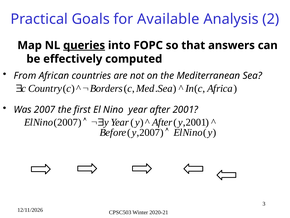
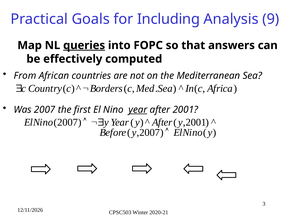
Available: Available -> Including
2: 2 -> 9
year at (138, 109) underline: none -> present
